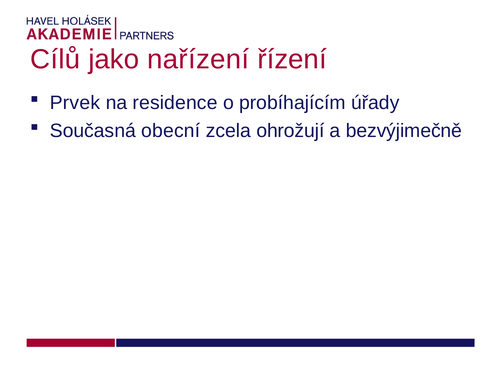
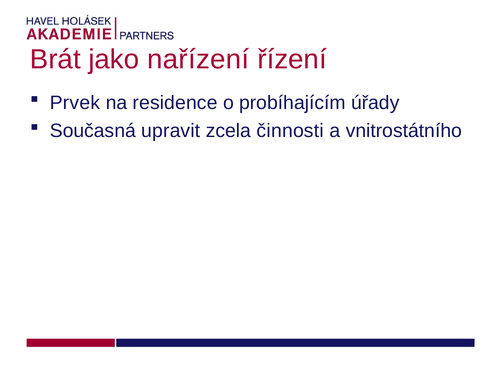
Cílů: Cílů -> Brát
obecní: obecní -> upravit
ohrožují: ohrožují -> činnosti
bezvýjimečně: bezvýjimečně -> vnitrostátního
